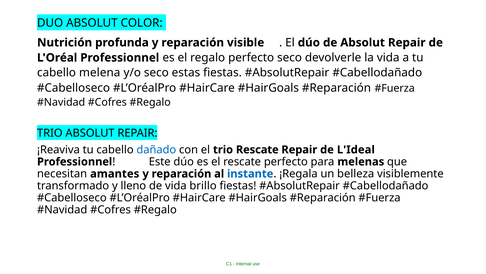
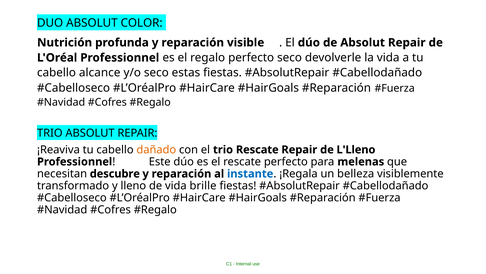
melena: melena -> alcance
dañado colour: blue -> orange
L'Ideal: L'Ideal -> L'Lleno
amantes: amantes -> descubre
brillo: brillo -> brille
